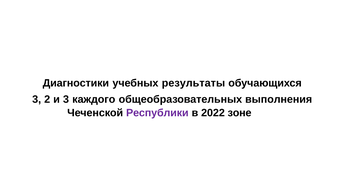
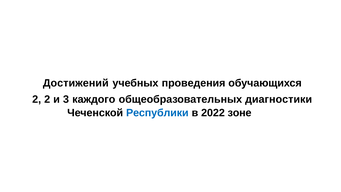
Диагностики: Диагностики -> Достижений
результаты: результаты -> проведения
3 at (37, 99): 3 -> 2
выполнения: выполнения -> диагностики
Республики colour: purple -> blue
